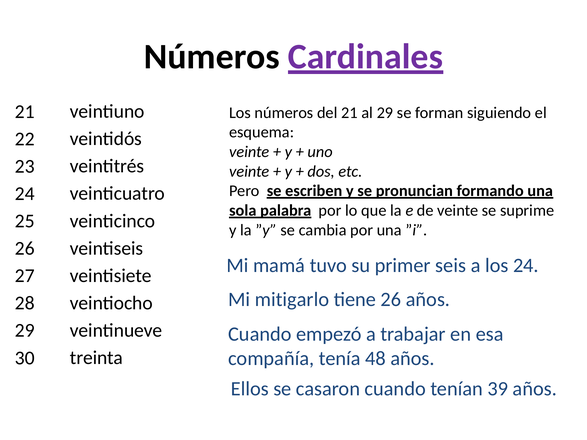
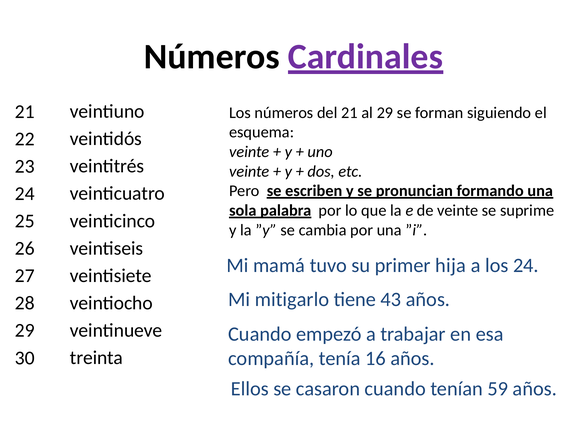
seis: seis -> hija
tiene 26: 26 -> 43
48: 48 -> 16
39: 39 -> 59
